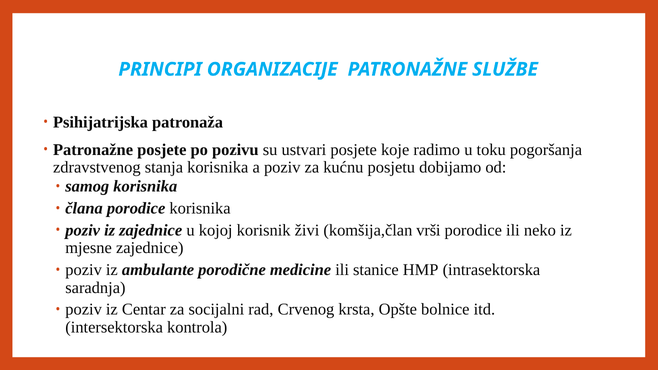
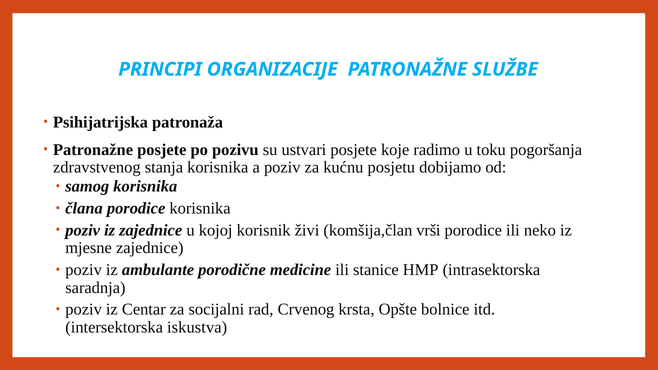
kontrola: kontrola -> iskustva
